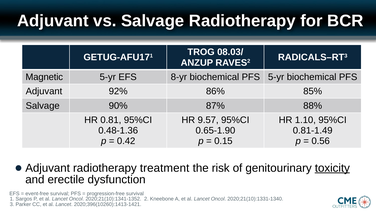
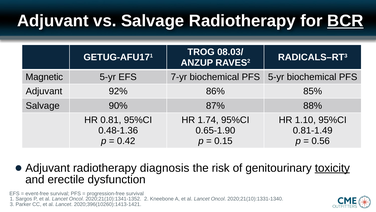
BCR underline: none -> present
8-yr: 8-yr -> 7-yr
9.57: 9.57 -> 1.74
treatment: treatment -> diagnosis
